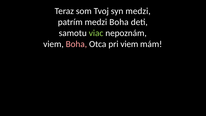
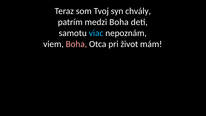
syn medzi: medzi -> chvály
viac colour: light green -> light blue
pri viem: viem -> život
